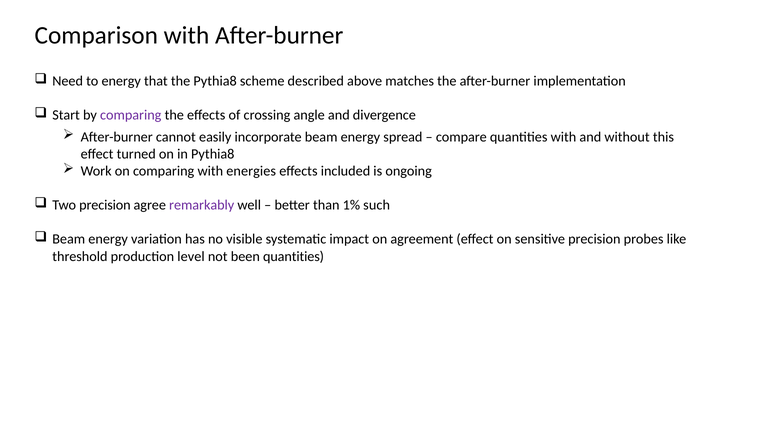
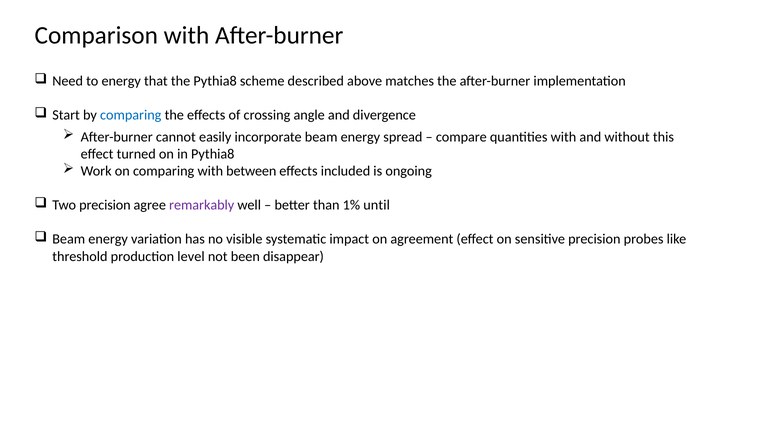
comparing at (131, 115) colour: purple -> blue
energies: energies -> between
such: such -> until
been quantities: quantities -> disappear
